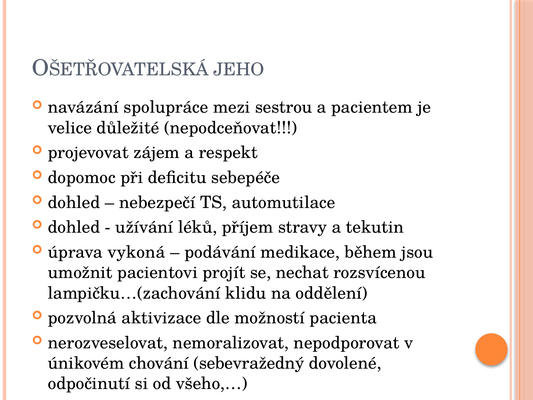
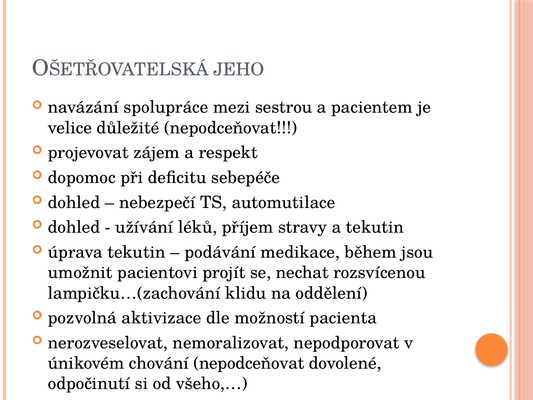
úprava vykoná: vykoná -> tekutin
chování sebevražedný: sebevražedný -> nepodceňovat
